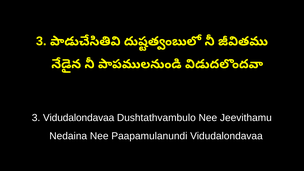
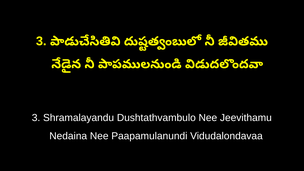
3 Vidudalondavaa: Vidudalondavaa -> Shramalayandu
